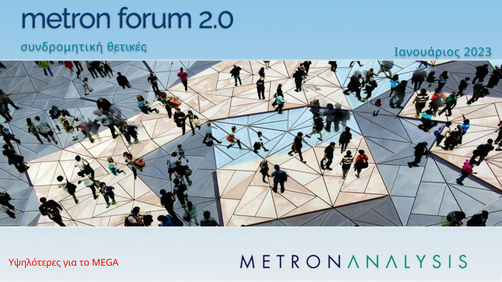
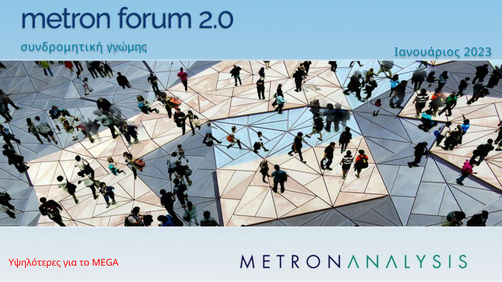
θετικές: θετικές -> γνώμης
